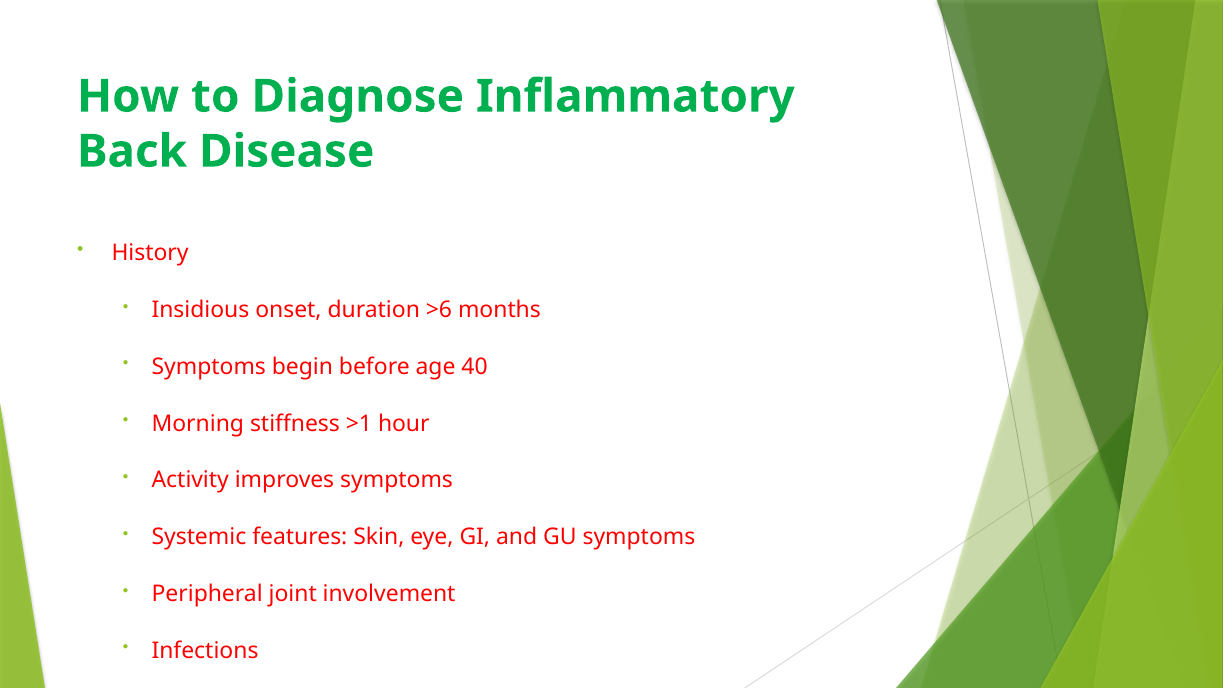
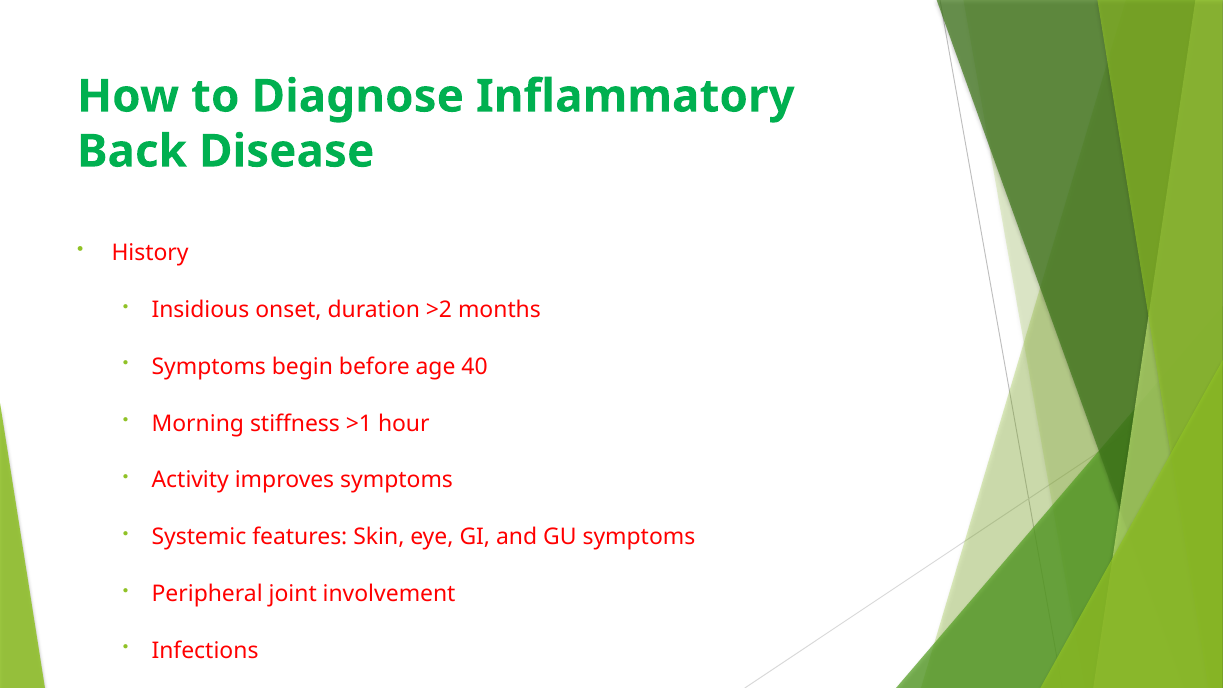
>6: >6 -> >2
